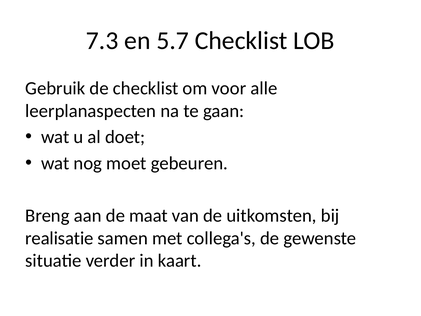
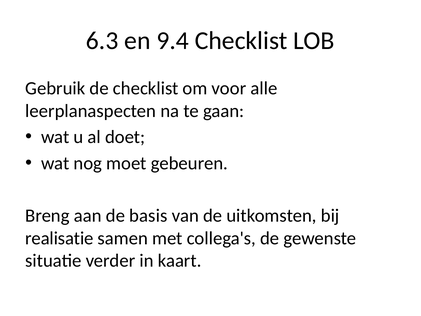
7.3: 7.3 -> 6.3
5.7: 5.7 -> 9.4
maat: maat -> basis
